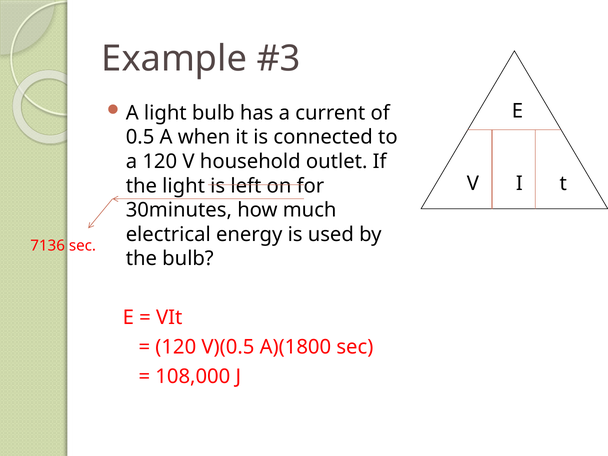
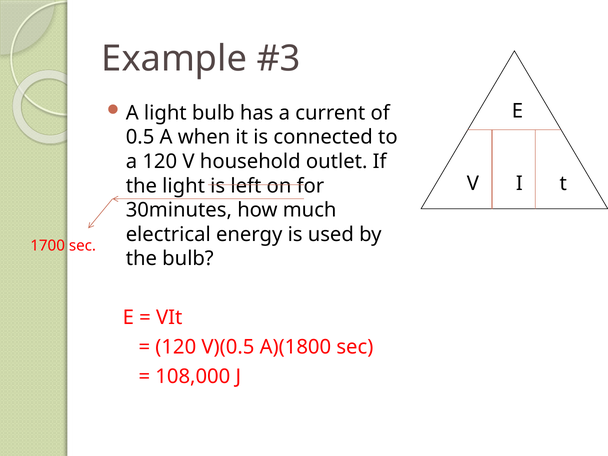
7136: 7136 -> 1700
